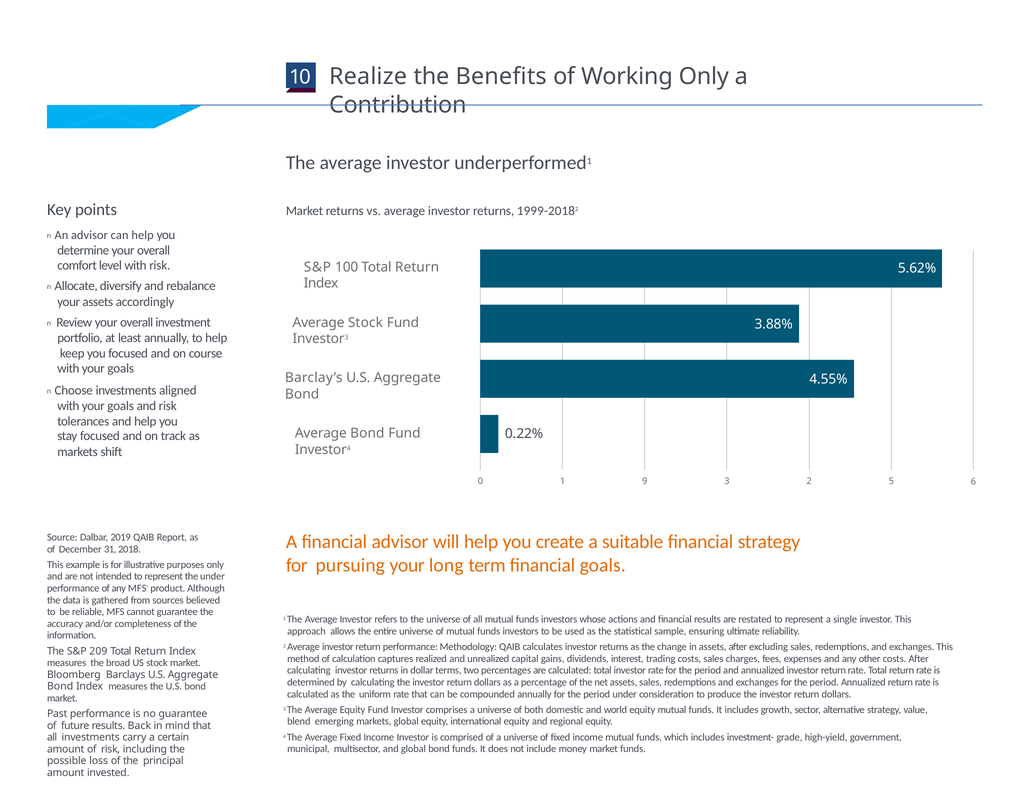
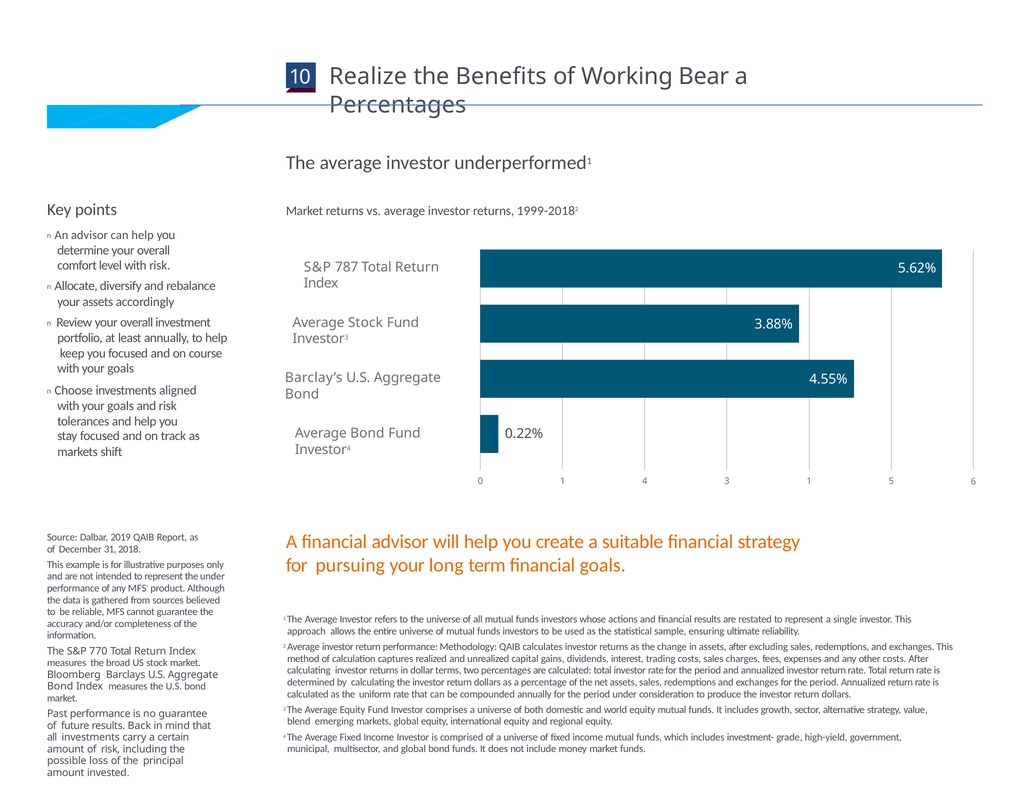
Working Only: Only -> Bear
Contribution at (398, 105): Contribution -> Percentages
100: 100 -> 787
1 9: 9 -> 4
3 2: 2 -> 1
209: 209 -> 770
